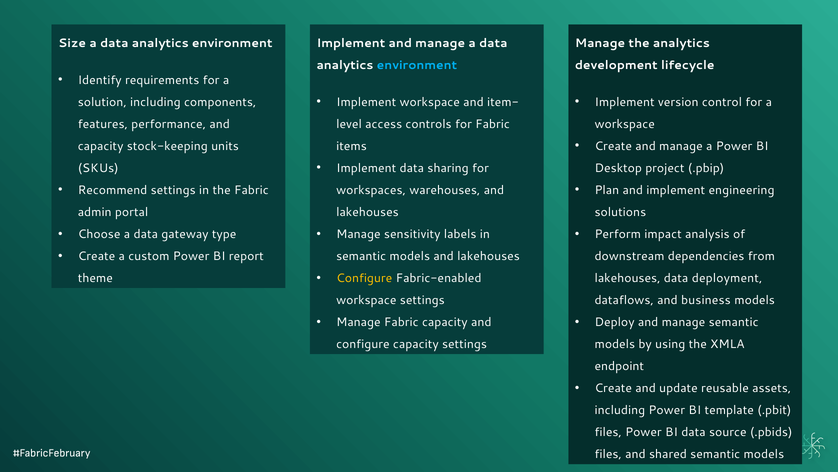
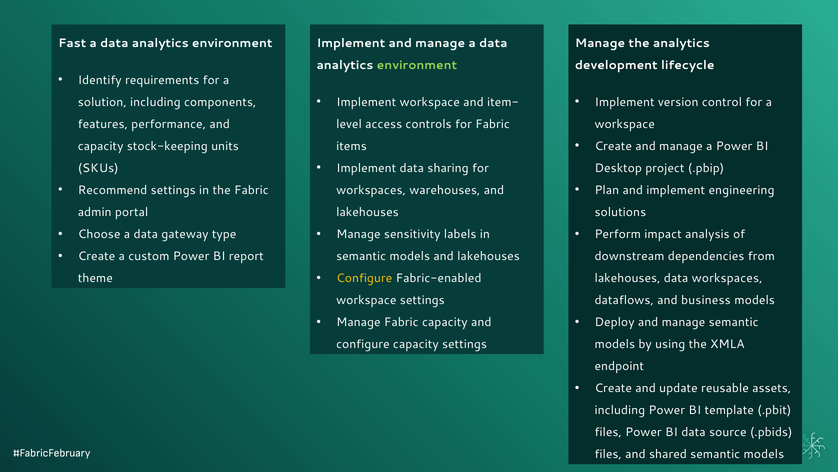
Size: Size -> Fast
environment at (417, 65) colour: light blue -> light green
data deployment: deployment -> workspaces
